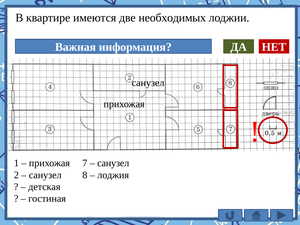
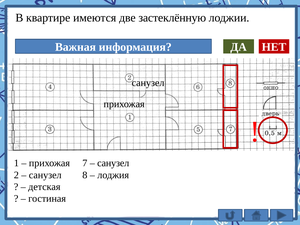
необходимых: необходимых -> застеклённую
